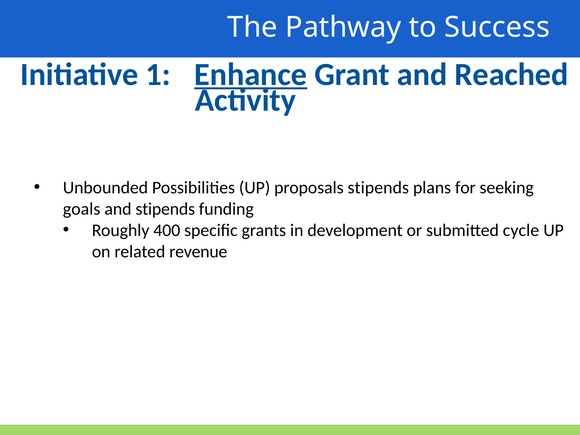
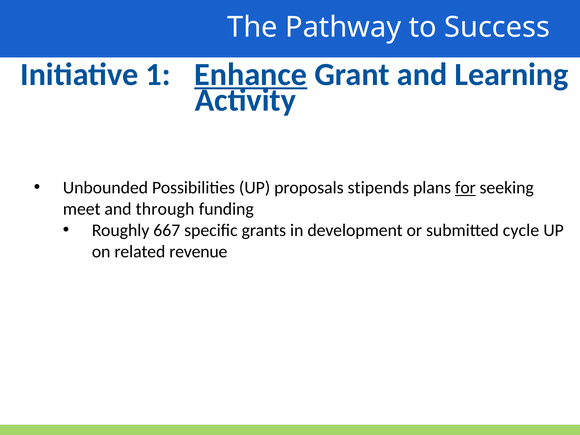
Reached: Reached -> Learning
for underline: none -> present
goals: goals -> meet
and stipends: stipends -> through
400: 400 -> 667
